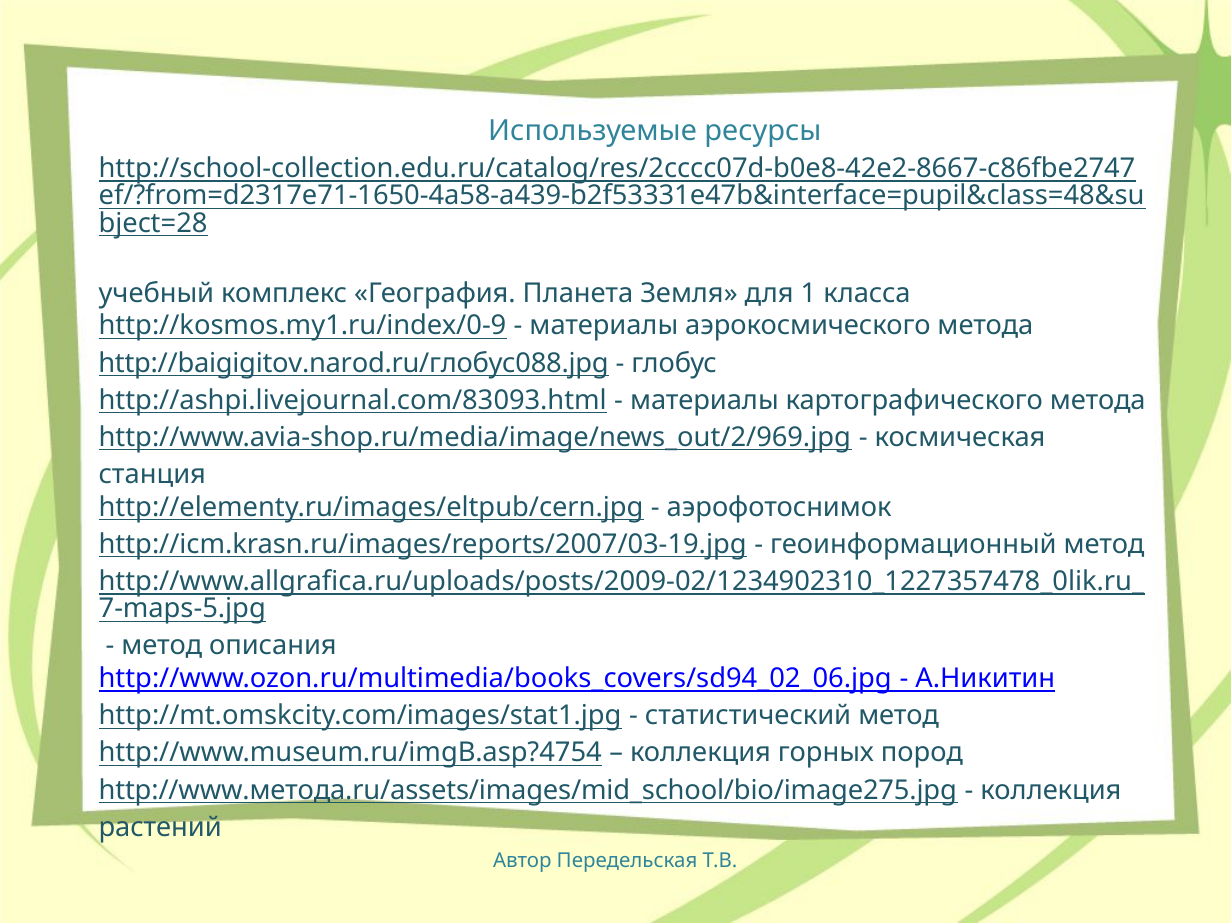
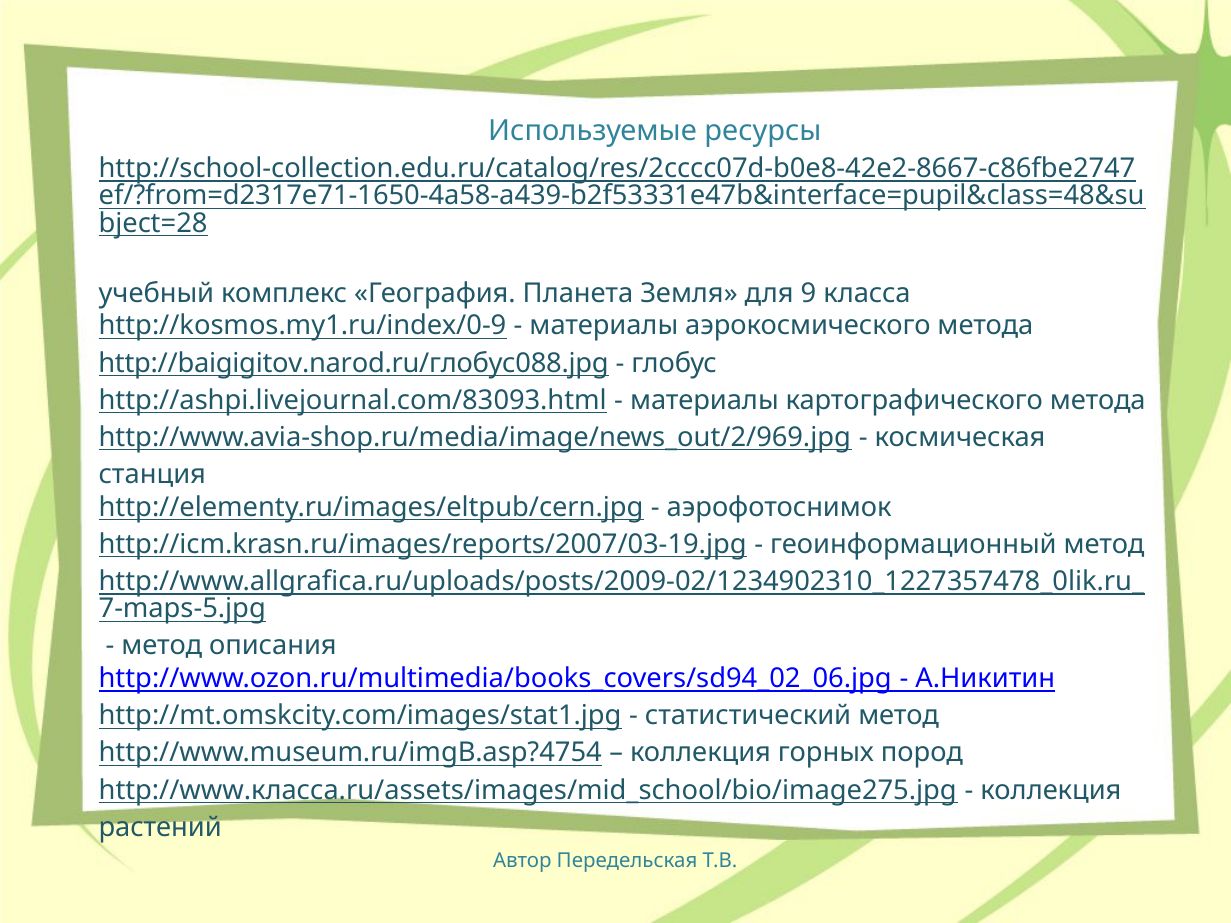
1: 1 -> 9
http://www.метода.ru/assets/images/mid_school/bio/image275.jpg: http://www.метода.ru/assets/images/mid_school/bio/image275.jpg -> http://www.класса.ru/assets/images/mid_school/bio/image275.jpg
